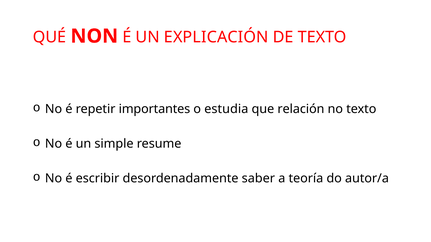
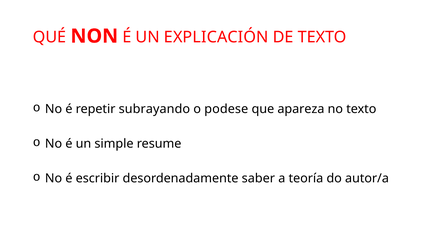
importantes: importantes -> subrayando
estudia: estudia -> podese
relación: relación -> apareza
